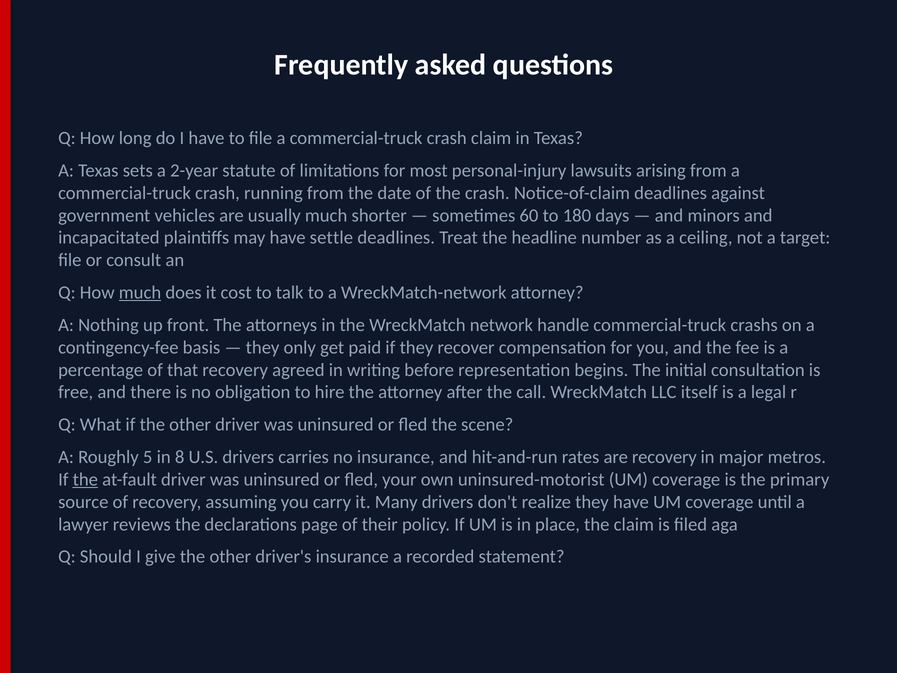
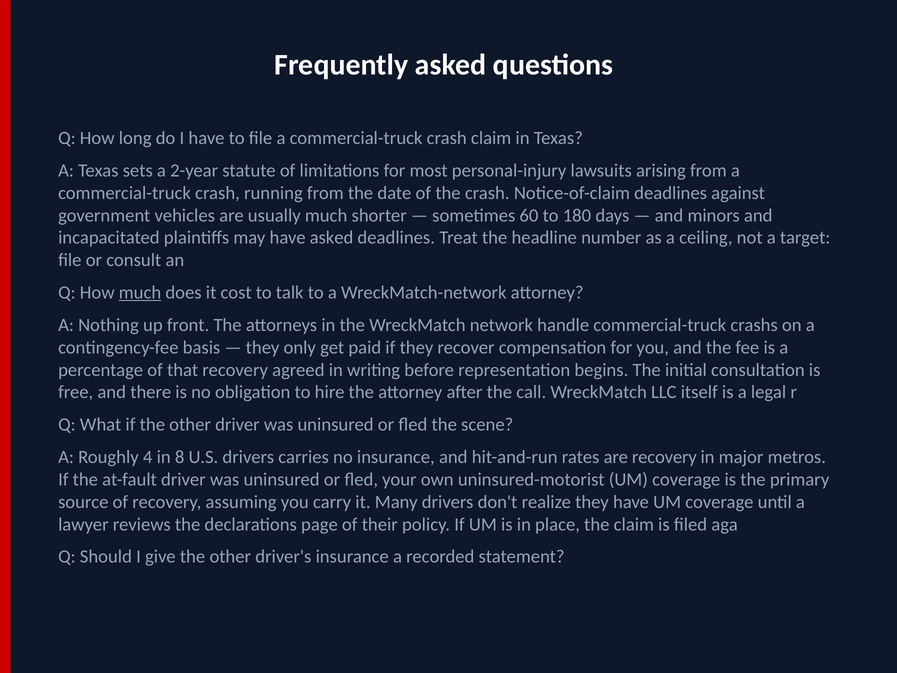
have settle: settle -> asked
5: 5 -> 4
the at (85, 479) underline: present -> none
